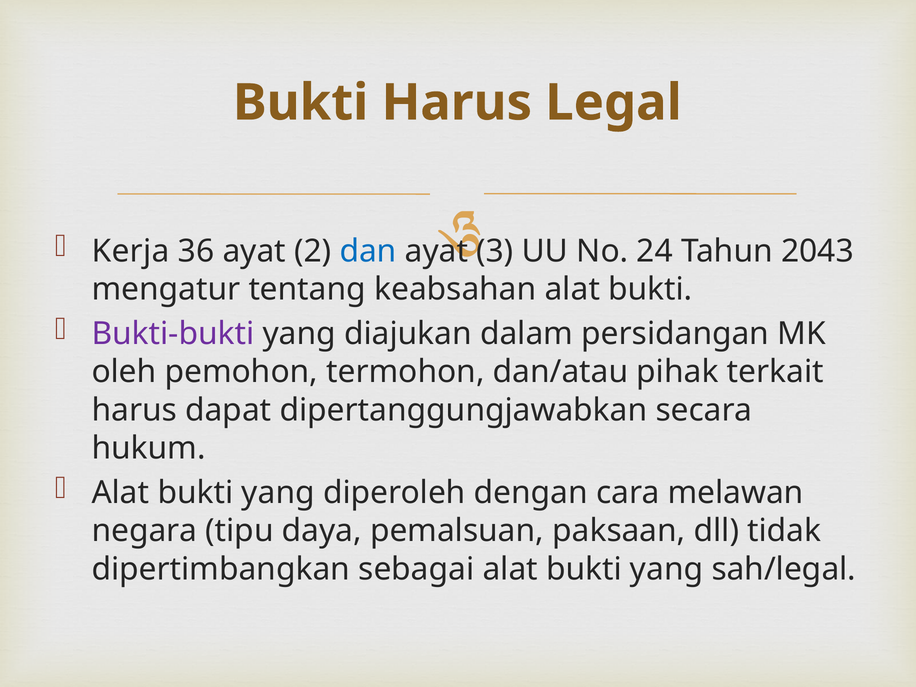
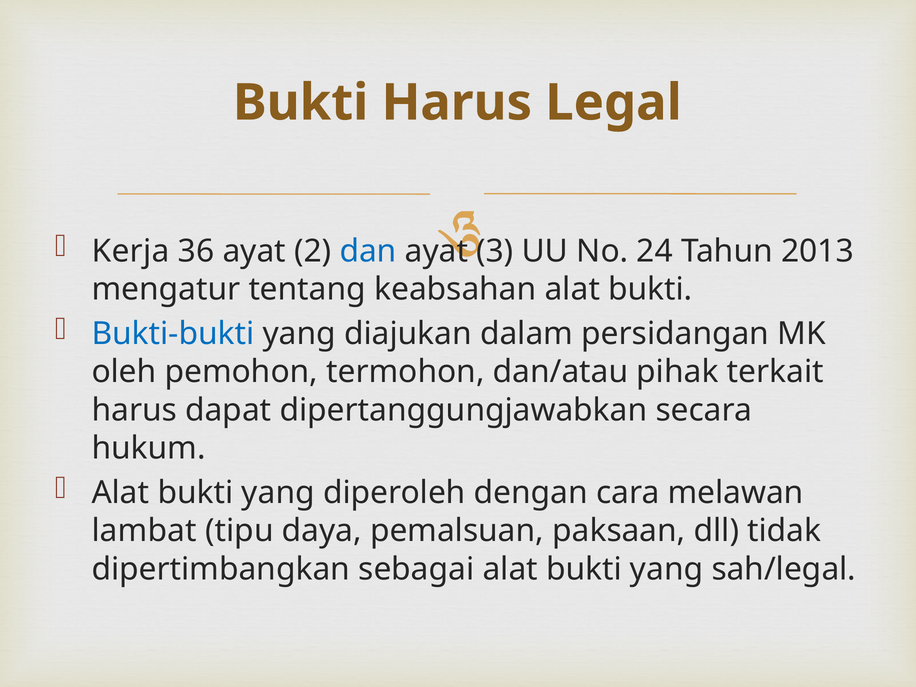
2043: 2043 -> 2013
Bukti-bukti colour: purple -> blue
negara: negara -> lambat
